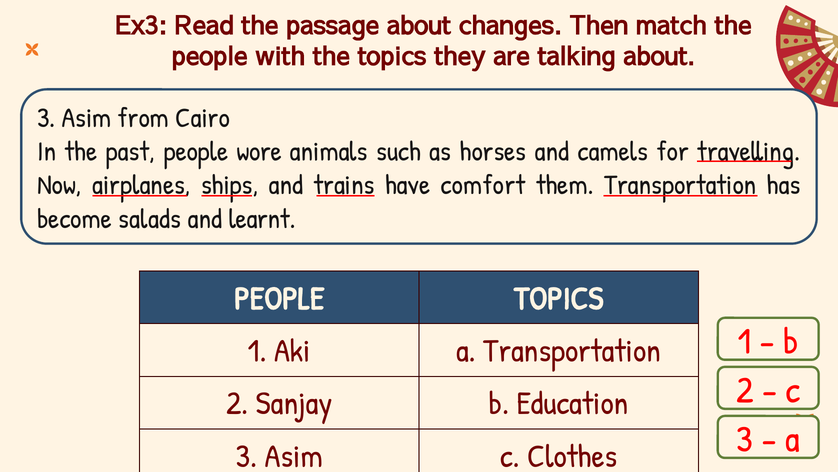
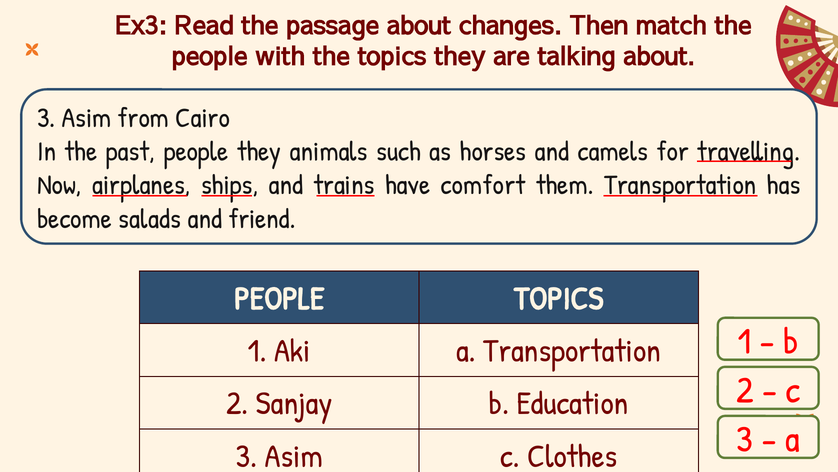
people wore: wore -> they
learnt: learnt -> friend
